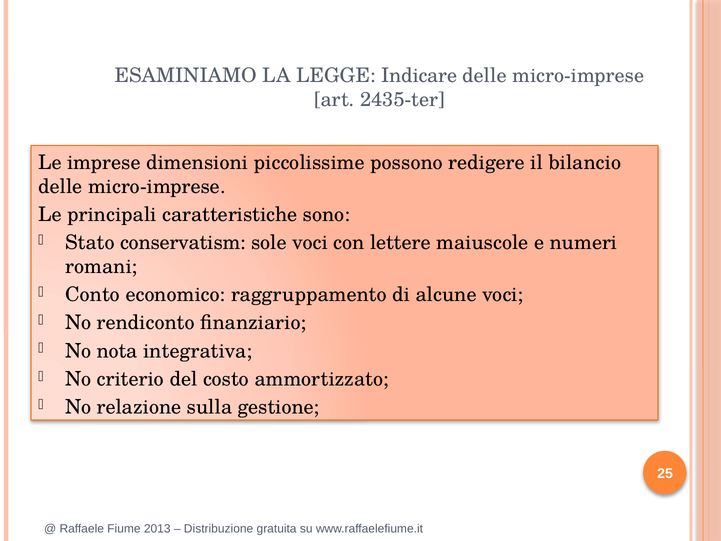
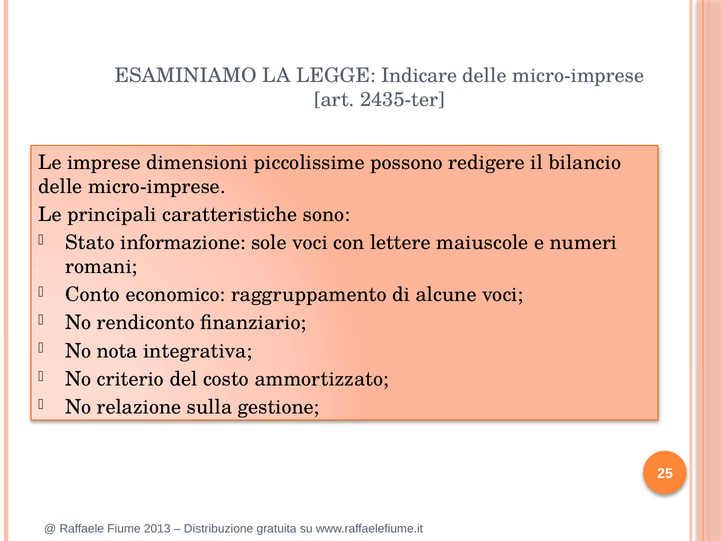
conservatism: conservatism -> informazione
